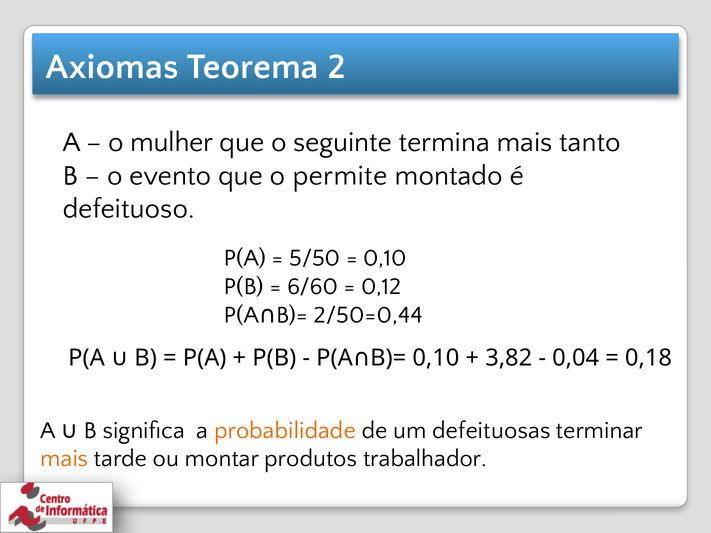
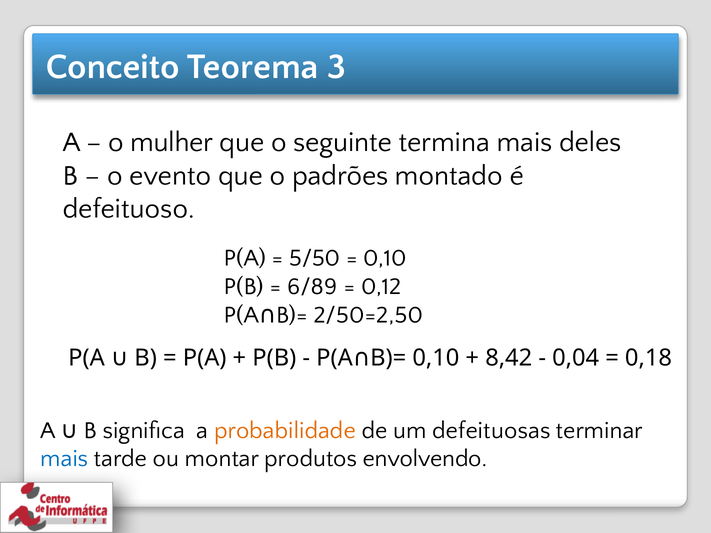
Axiomas: Axiomas -> Conceito
2: 2 -> 3
tanto: tanto -> deles
permite: permite -> padrões
6/60: 6/60 -> 6/89
2/50=0,44: 2/50=0,44 -> 2/50=2,50
3,82: 3,82 -> 8,42
mais at (64, 459) colour: orange -> blue
trabalhador: trabalhador -> envolvendo
